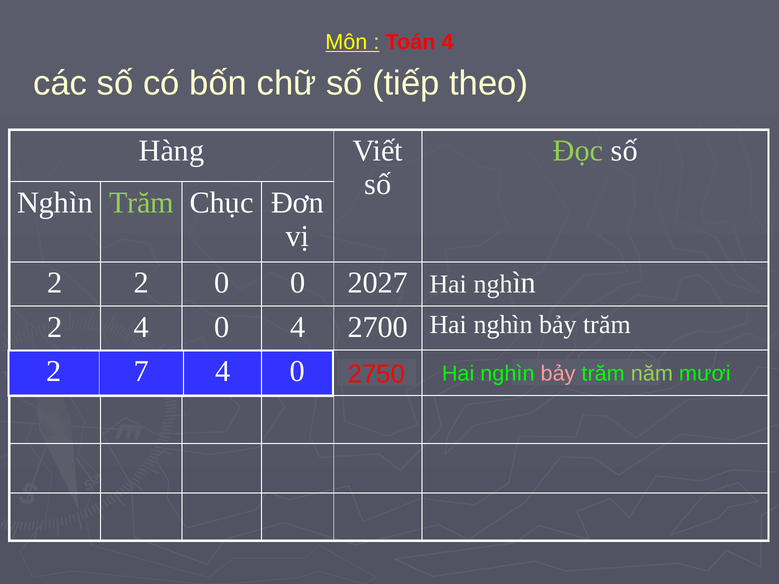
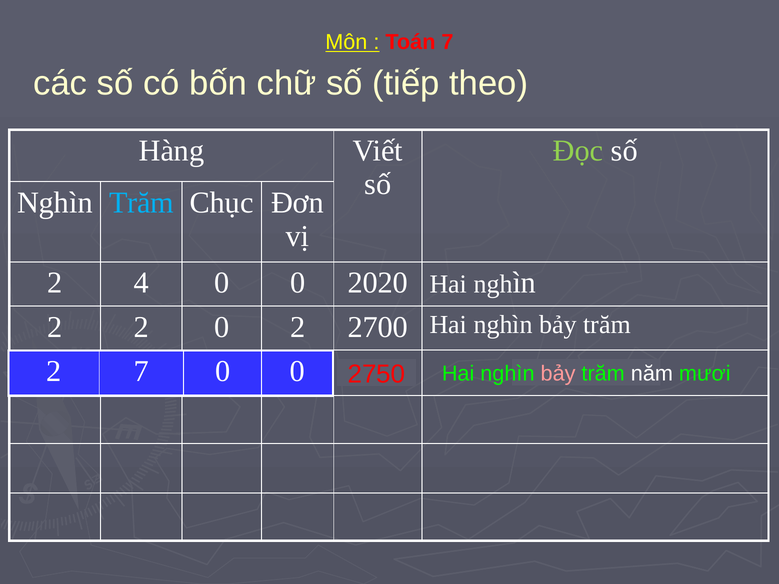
Toán 4: 4 -> 7
Trăm at (141, 203) colour: light green -> light blue
2 2: 2 -> 4
2027: 2027 -> 2020
2 4: 4 -> 2
0 4: 4 -> 2
7 4: 4 -> 0
năm colour: light green -> white
